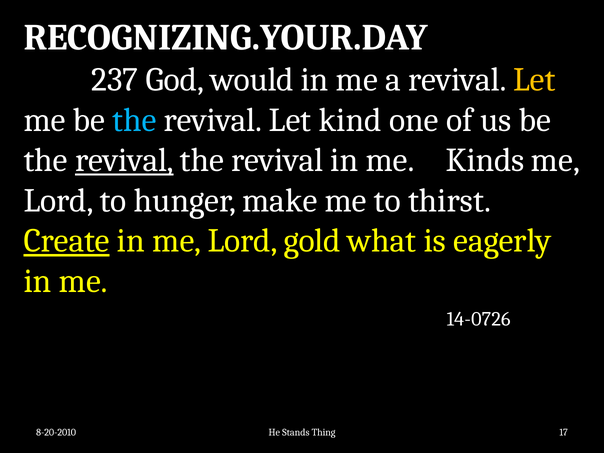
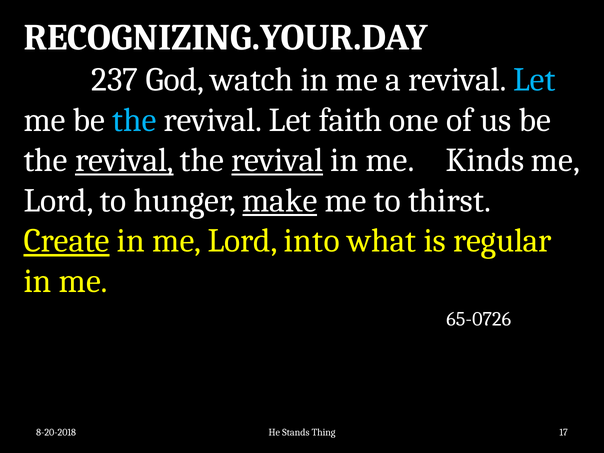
would: would -> watch
Let at (534, 80) colour: yellow -> light blue
kind: kind -> faith
revival at (277, 160) underline: none -> present
make underline: none -> present
gold: gold -> into
eagerly: eagerly -> regular
14-0726: 14-0726 -> 65-0726
8-20-2010: 8-20-2010 -> 8-20-2018
